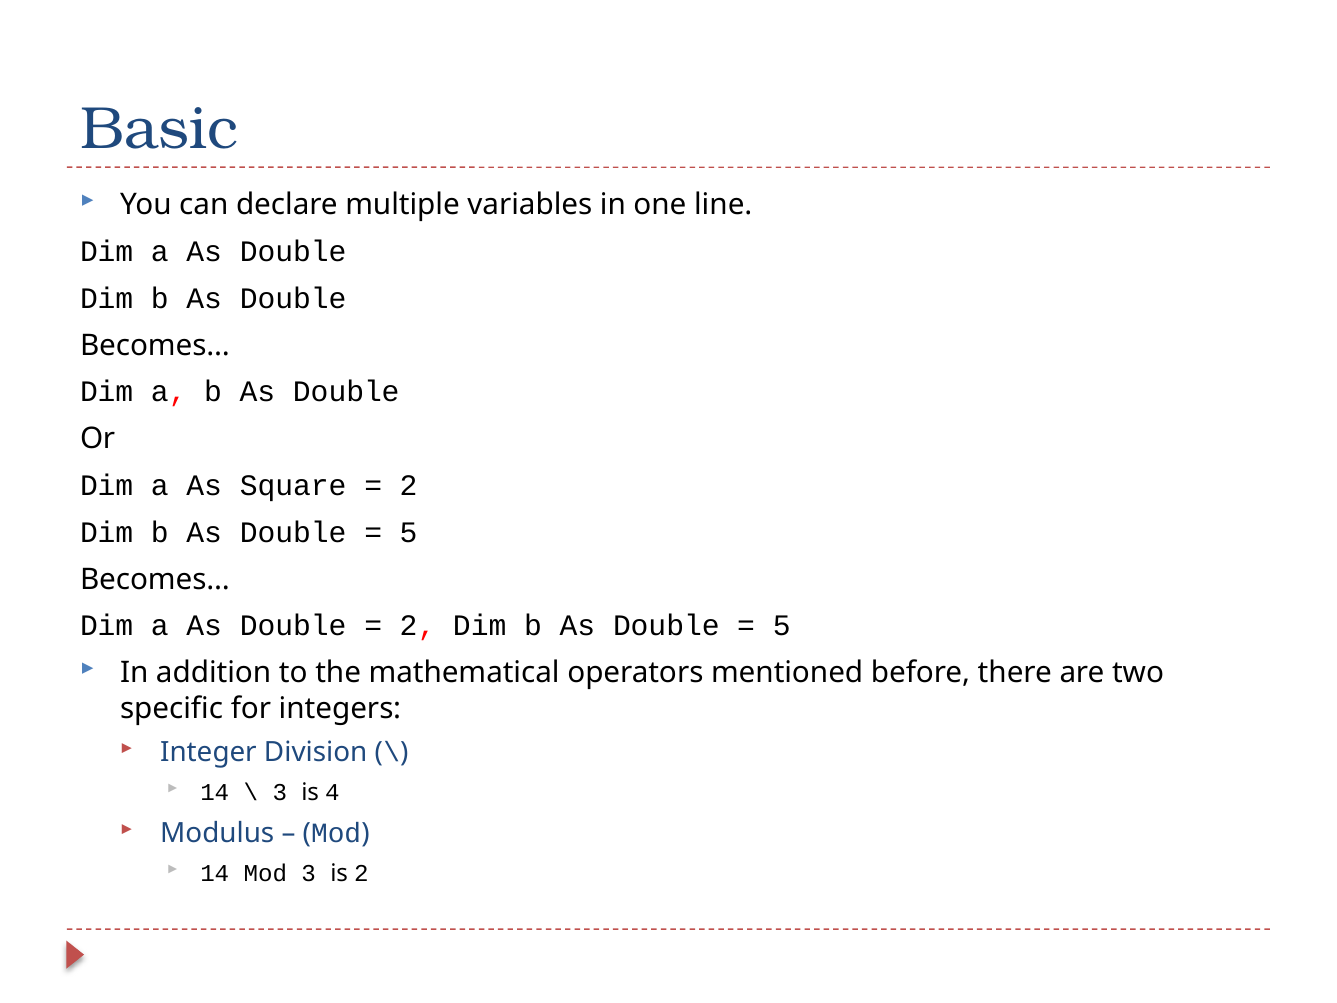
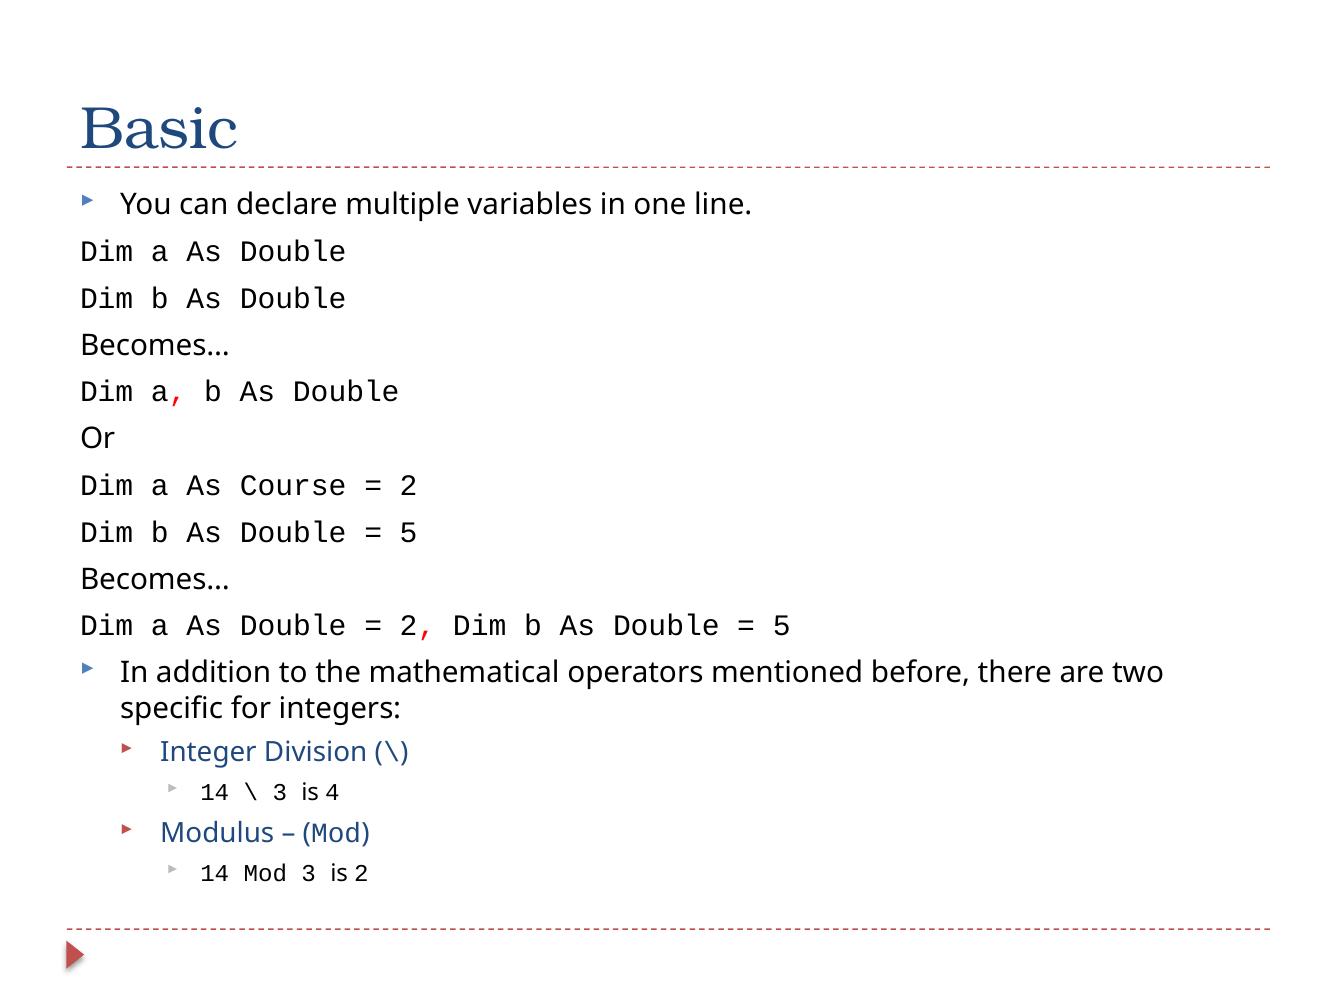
Square: Square -> Course
